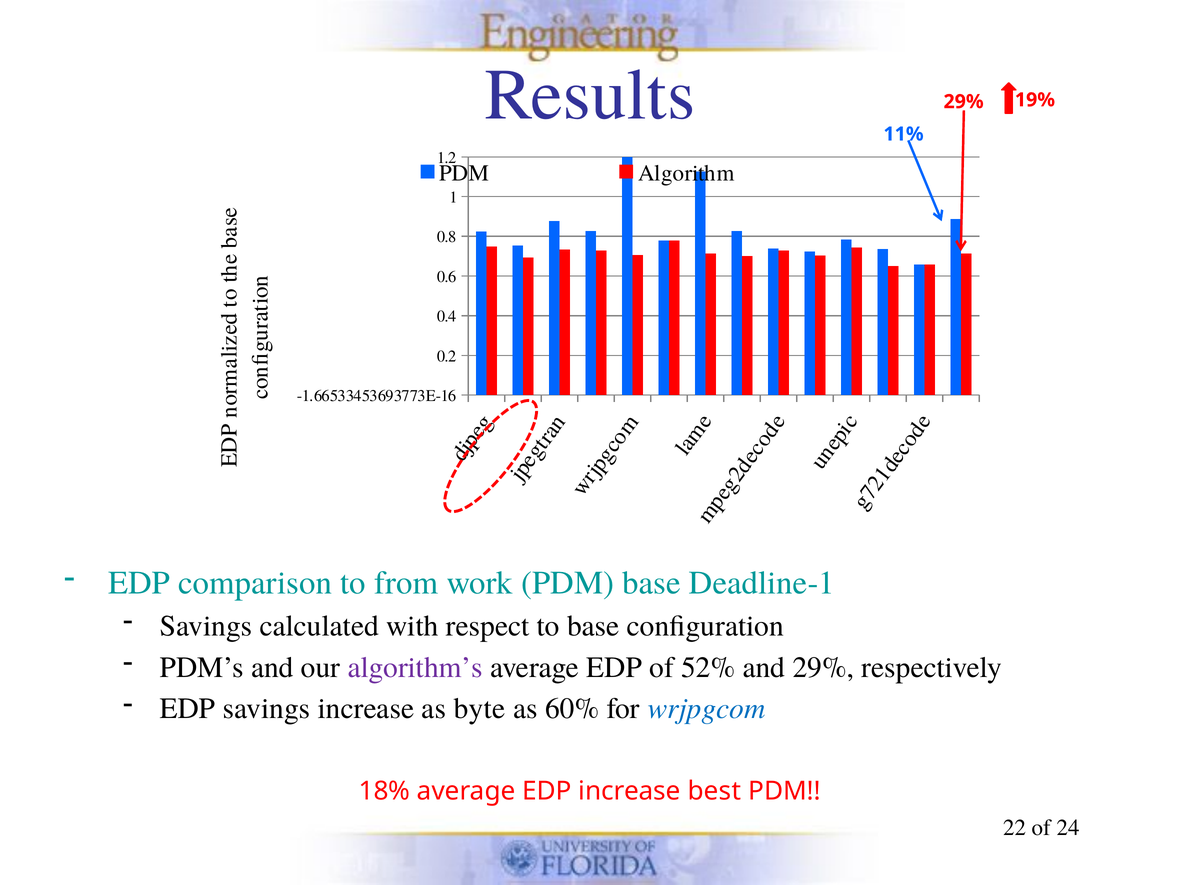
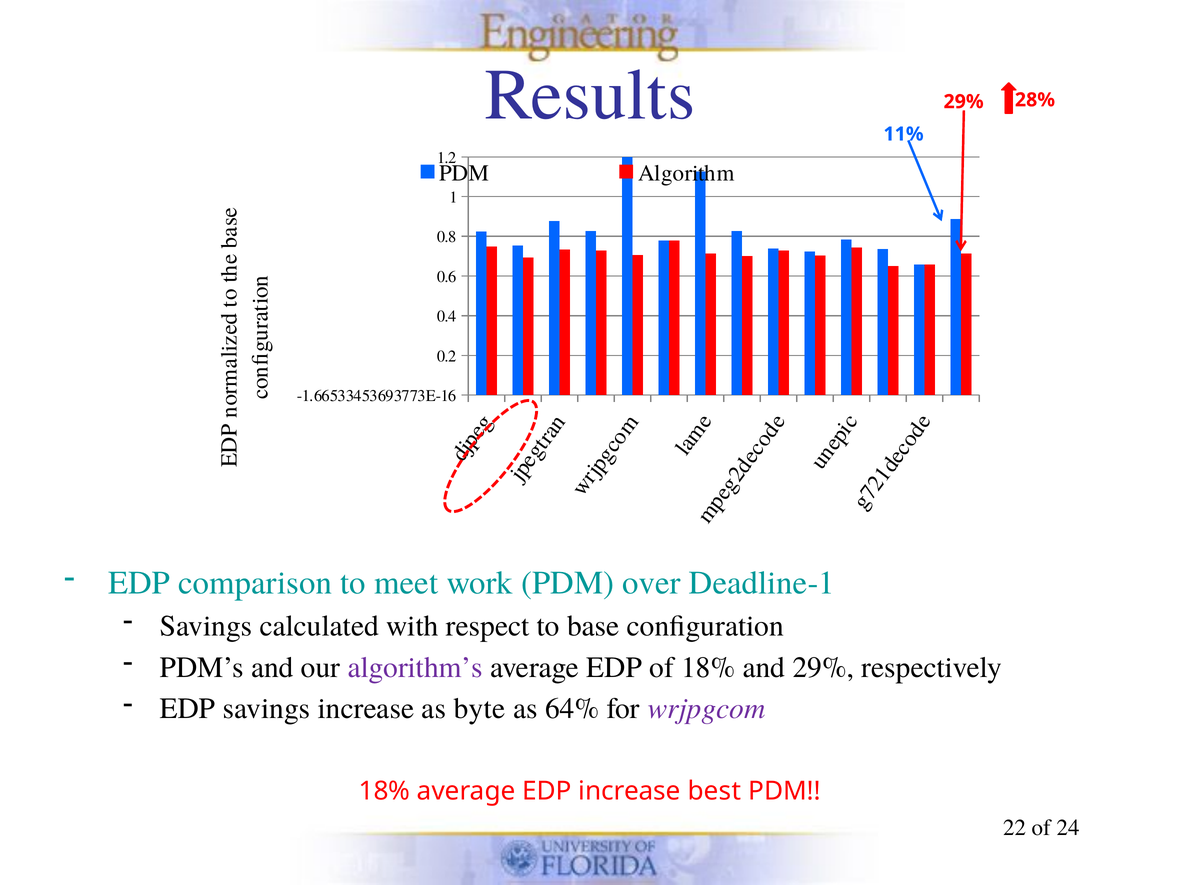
19%: 19% -> 28%
from: from -> meet
PDM base: base -> over
of 52%: 52% -> 18%
60%: 60% -> 64%
wrjpgcom colour: blue -> purple
